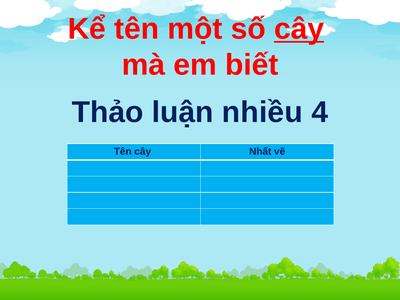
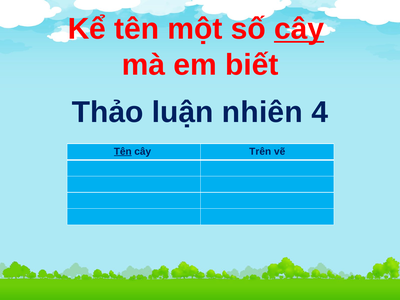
nhiều: nhiều -> nhiên
Tên at (123, 151) underline: none -> present
Nhất: Nhất -> Trên
